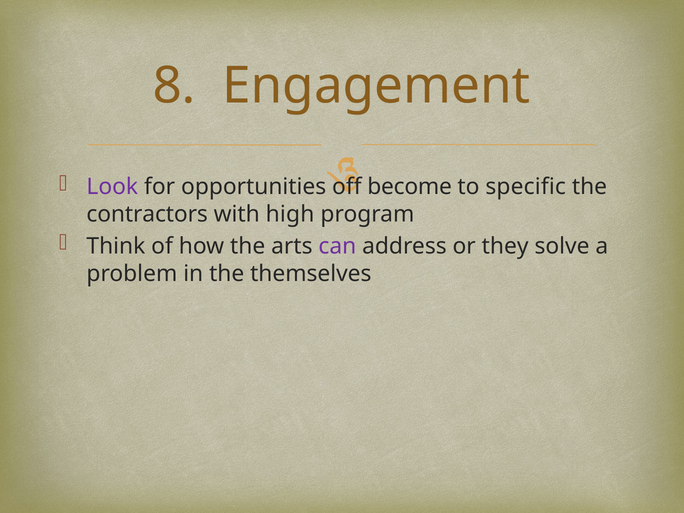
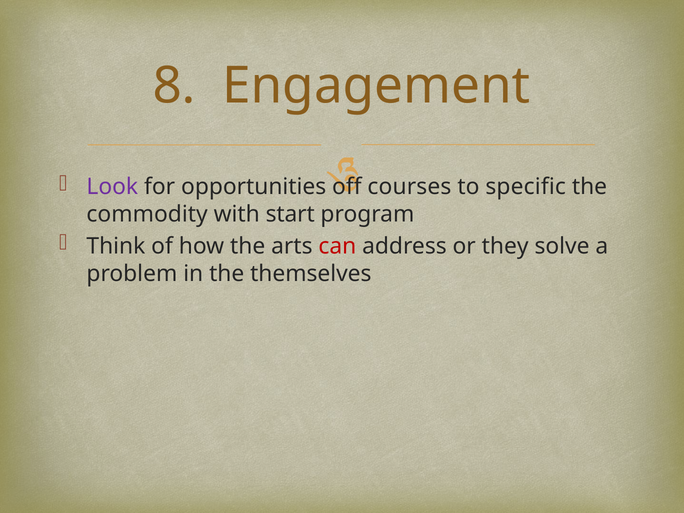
become: become -> courses
contractors: contractors -> commodity
high: high -> start
can colour: purple -> red
